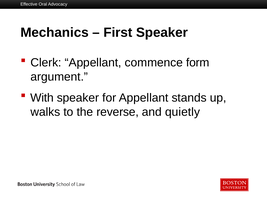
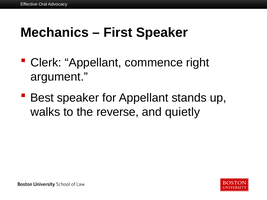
form: form -> right
With: With -> Best
